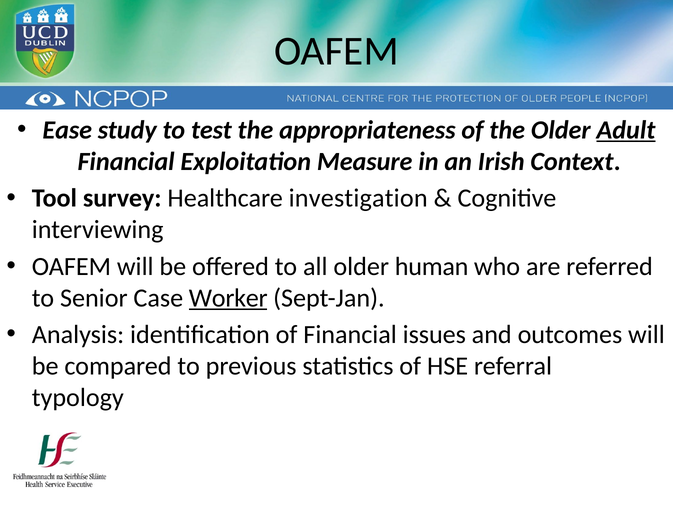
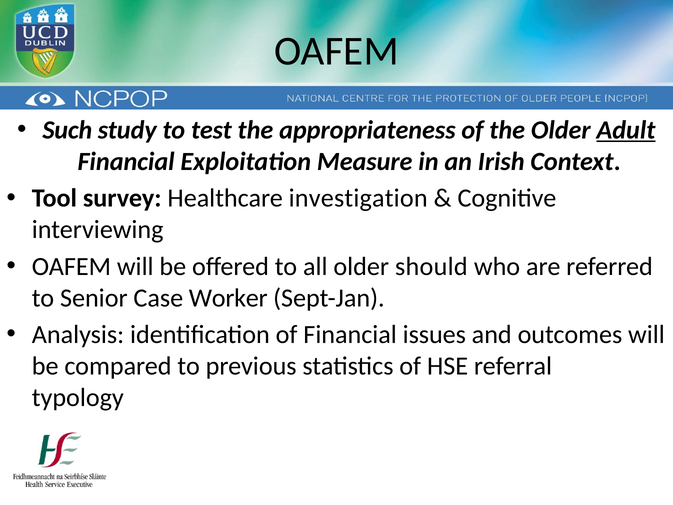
Ease: Ease -> Such
human: human -> should
Worker underline: present -> none
